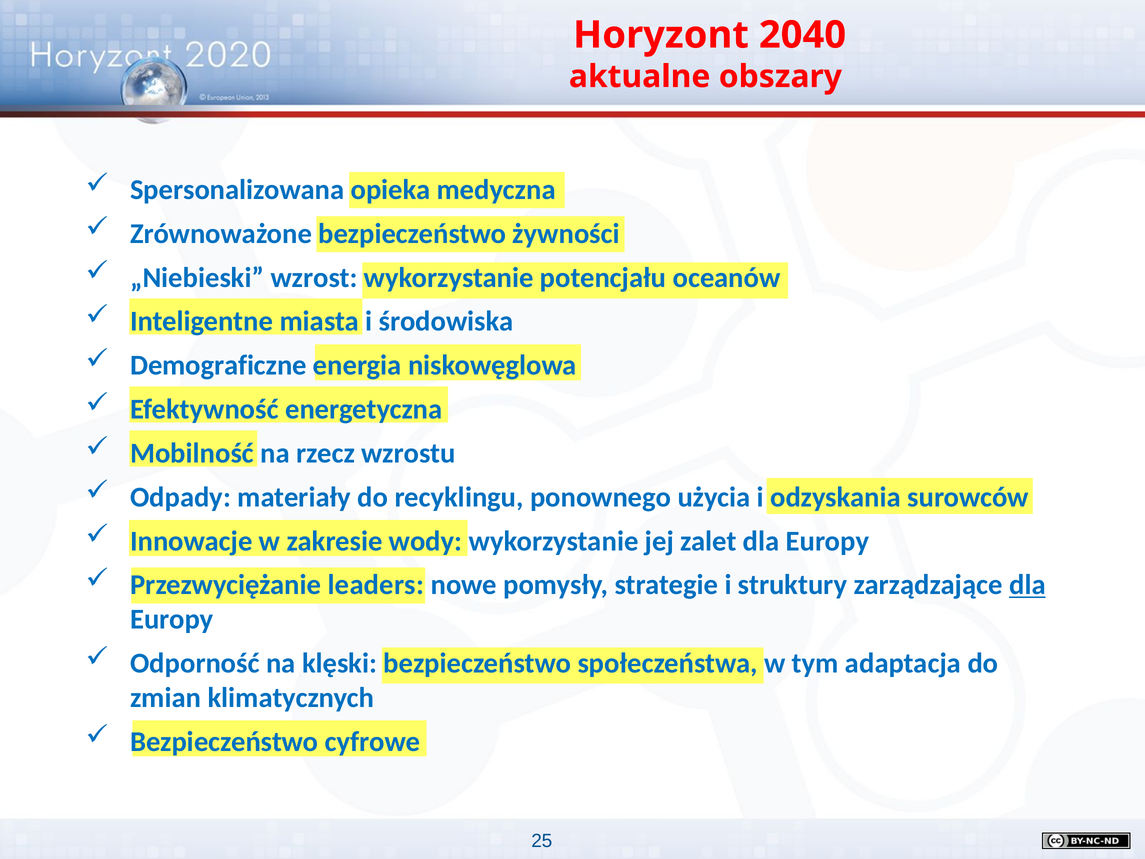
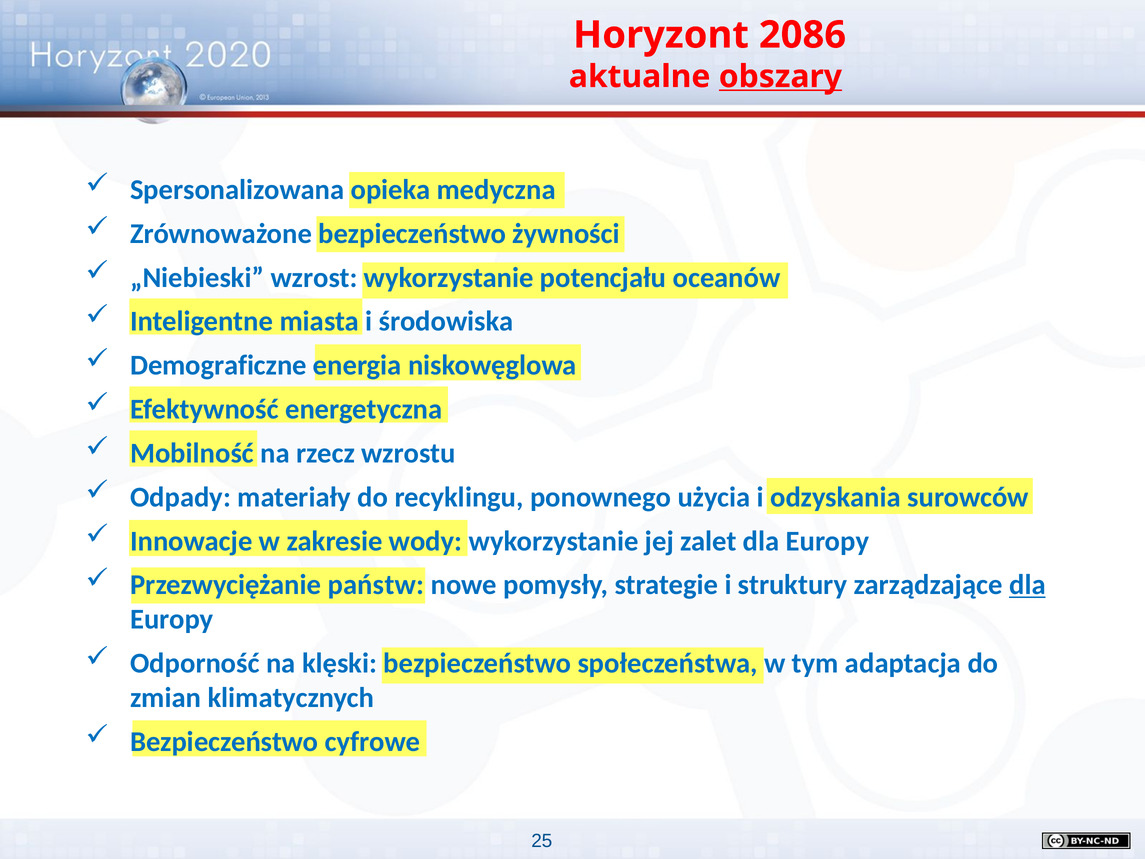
2040: 2040 -> 2086
obszary underline: none -> present
leaders: leaders -> państw
